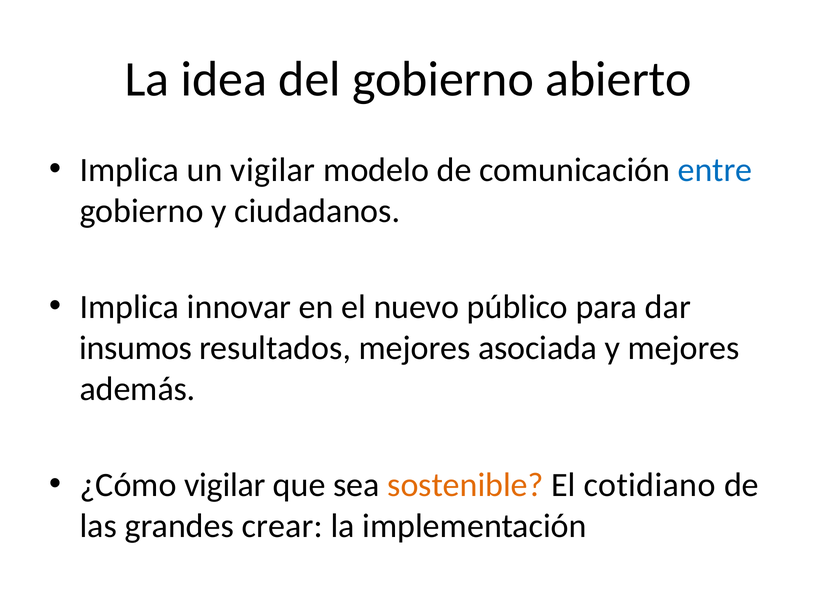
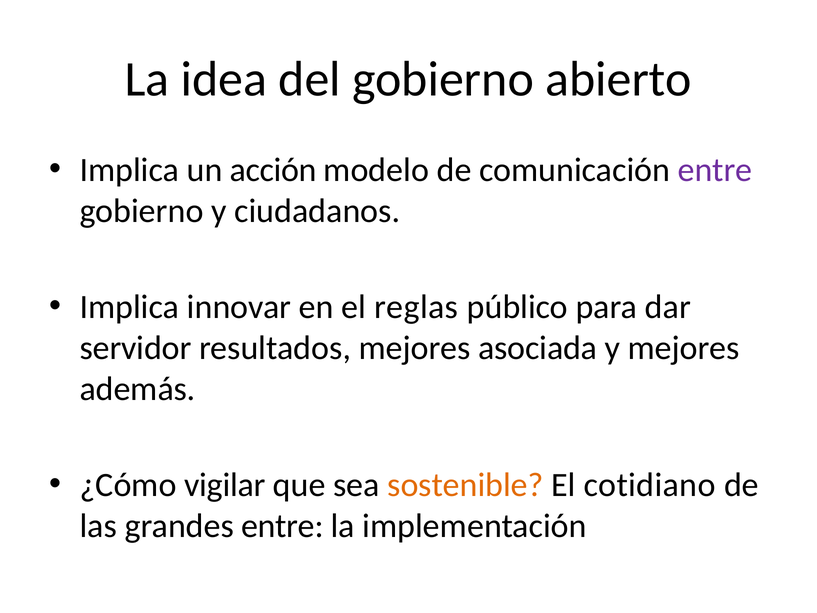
un vigilar: vigilar -> acción
entre at (715, 170) colour: blue -> purple
nuevo: nuevo -> reglas
insumos: insumos -> servidor
grandes crear: crear -> entre
